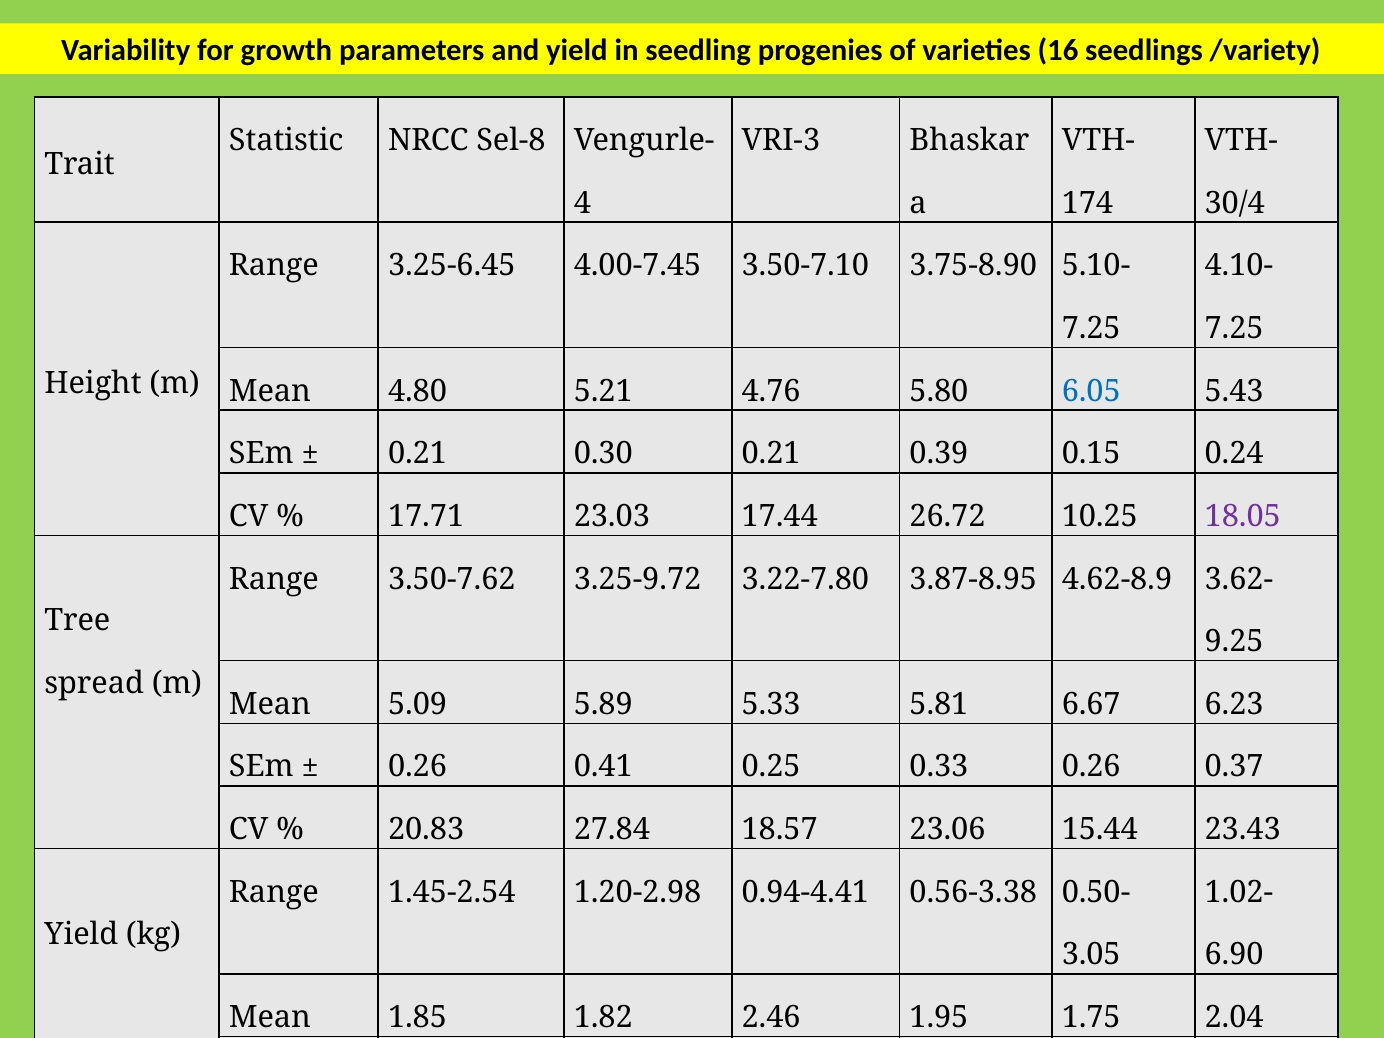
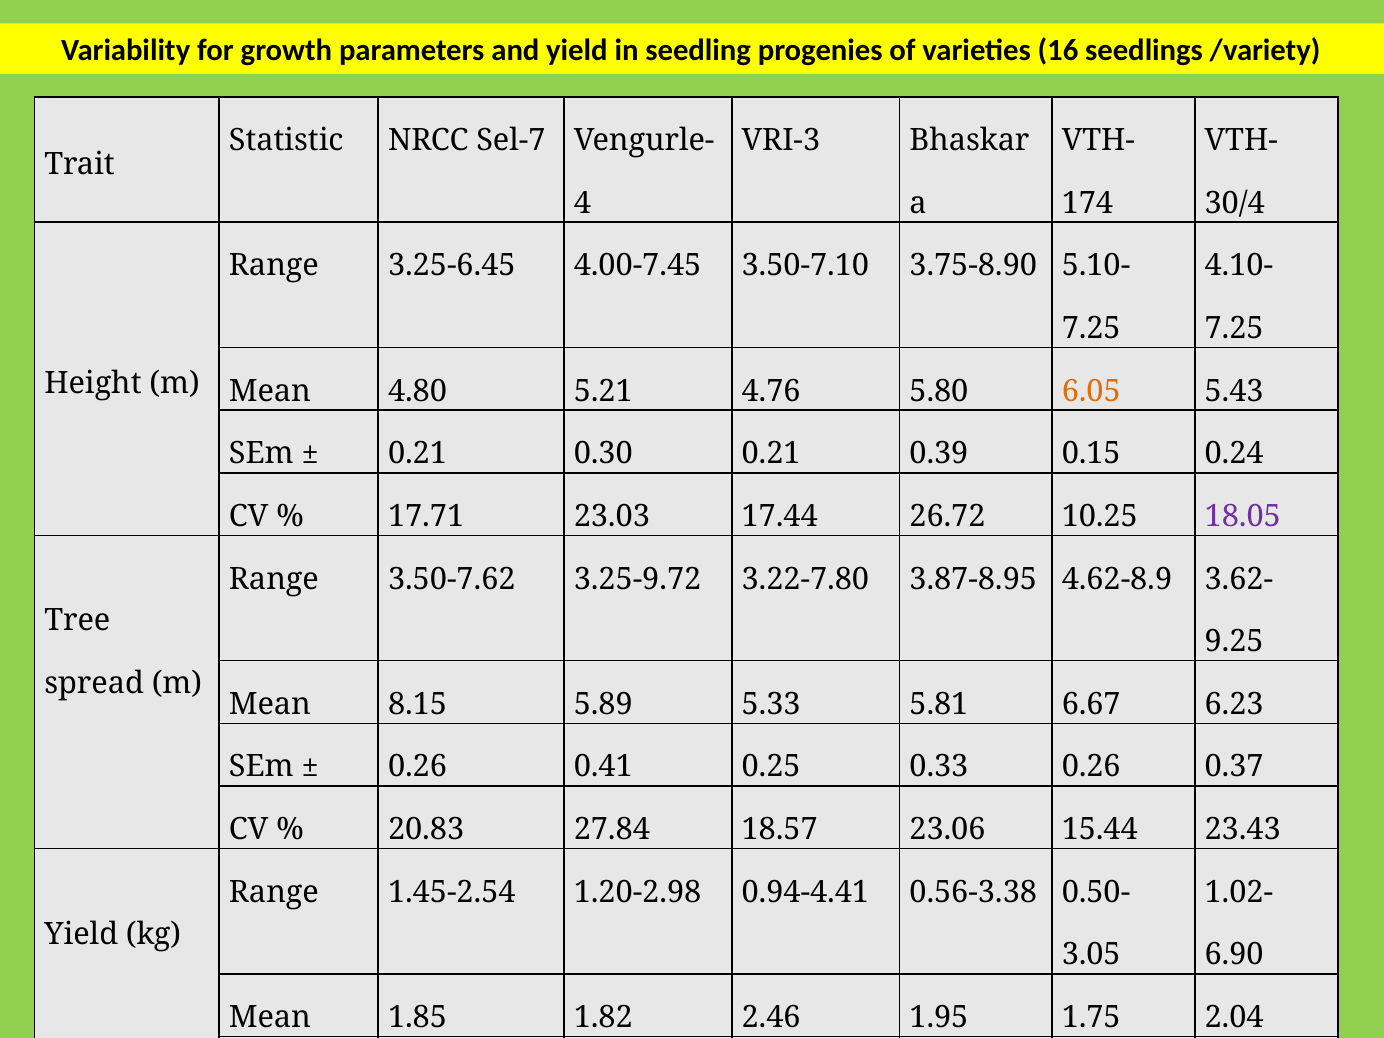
Sel-8: Sel-8 -> Sel-7
6.05 colour: blue -> orange
5.09: 5.09 -> 8.15
